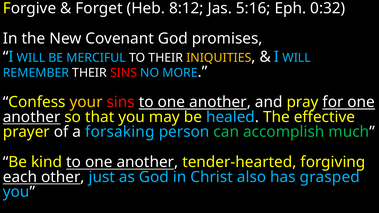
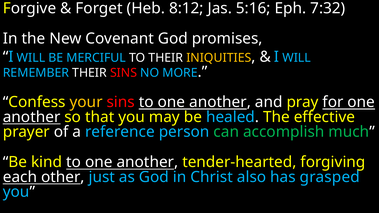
0:32: 0:32 -> 7:32
forsaking: forsaking -> reference
